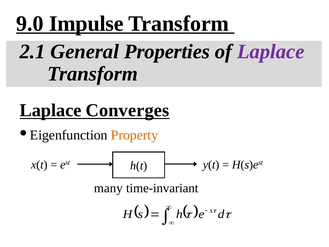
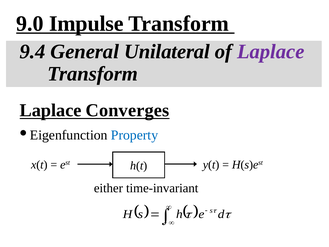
2.1: 2.1 -> 9.4
Properties: Properties -> Unilateral
Property colour: orange -> blue
many: many -> either
